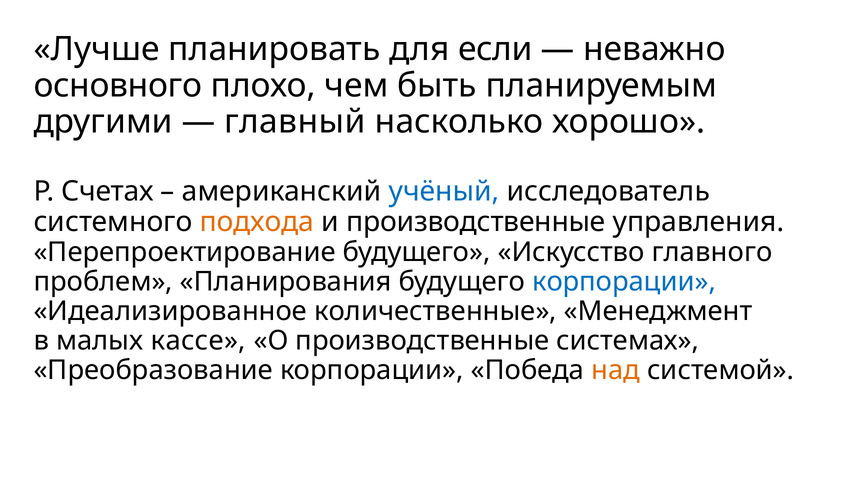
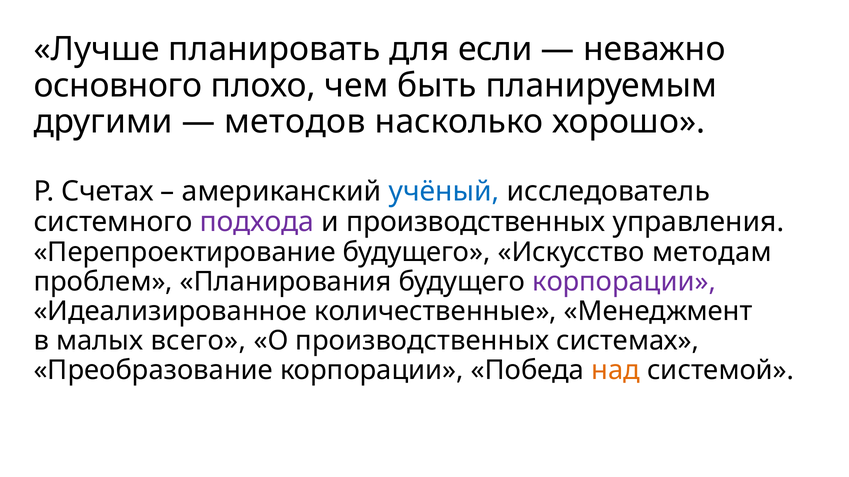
главный: главный -> методов
подхода colour: orange -> purple
и производственные: производственные -> производственных
главного: главного -> методам
корпорации at (624, 282) colour: blue -> purple
кассе: кассе -> всего
О производственные: производственные -> производственных
